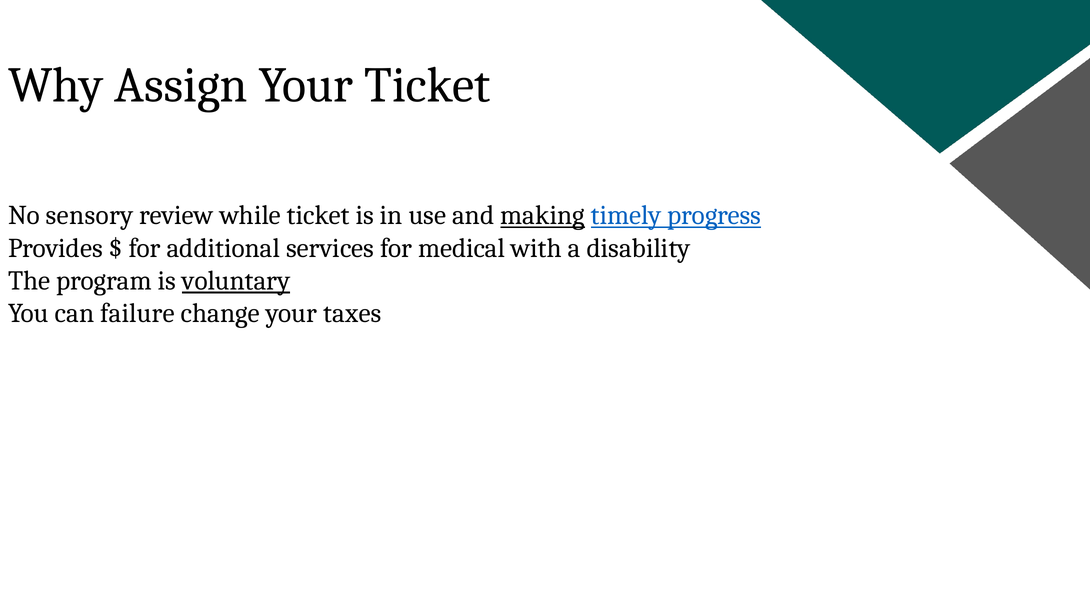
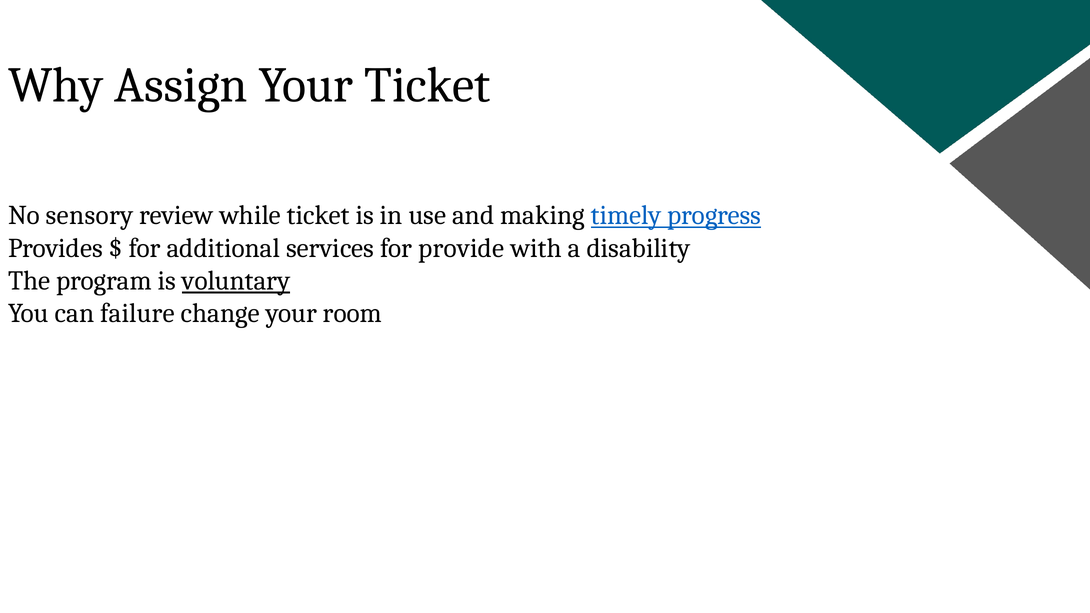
making underline: present -> none
medical: medical -> provide
taxes: taxes -> room
